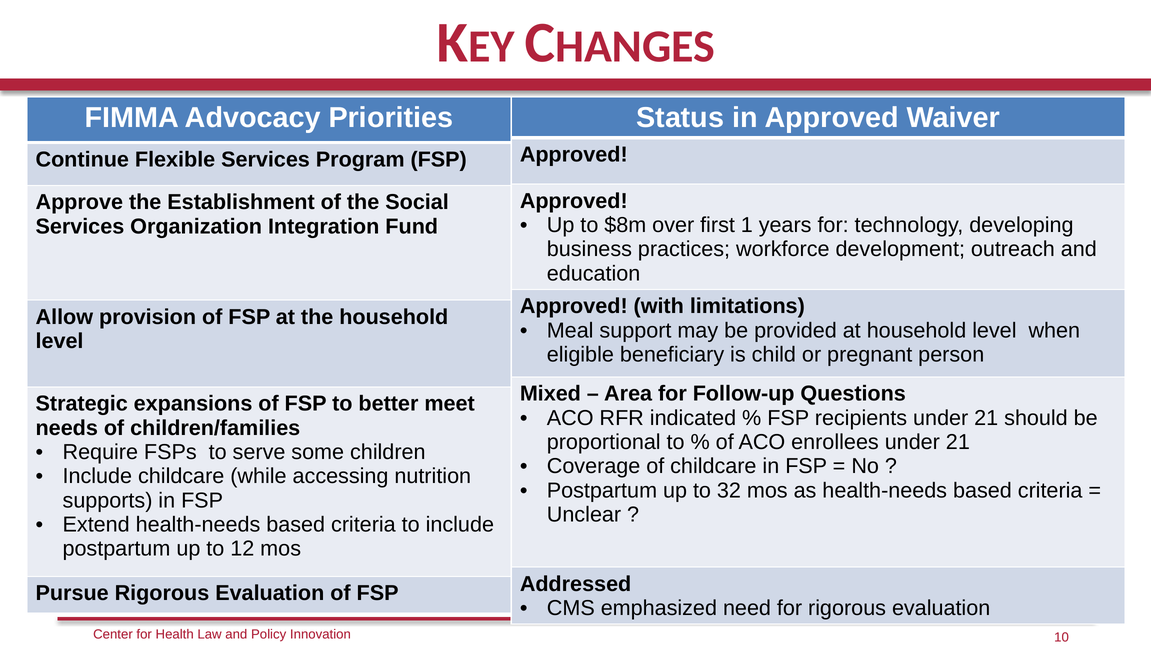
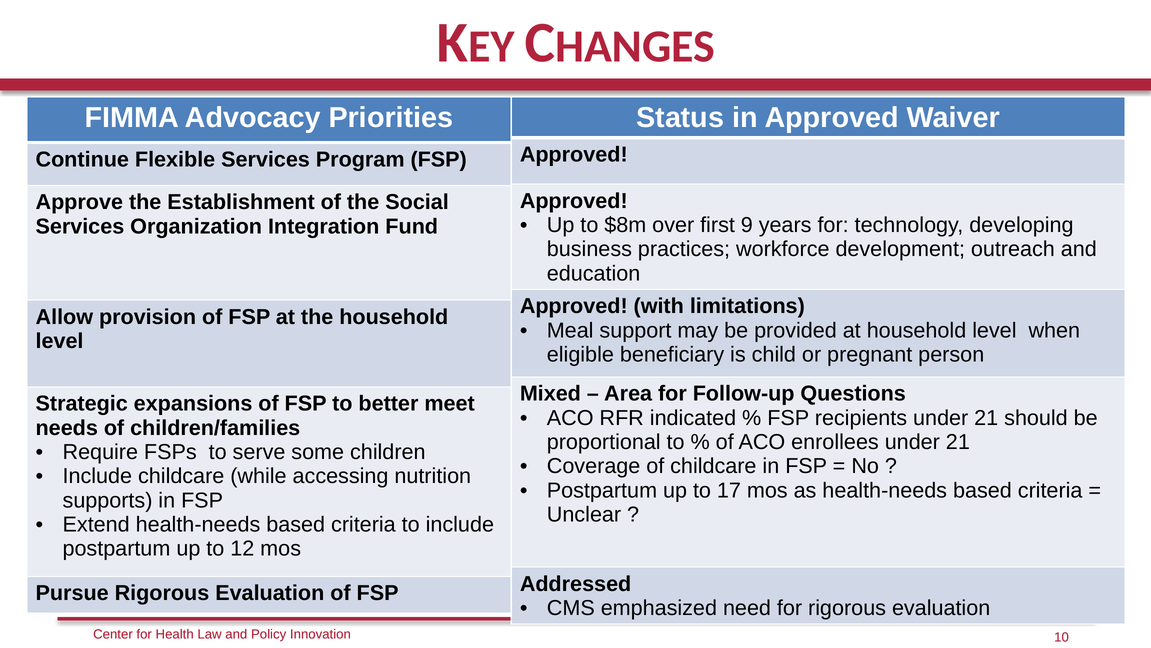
1: 1 -> 9
32: 32 -> 17
